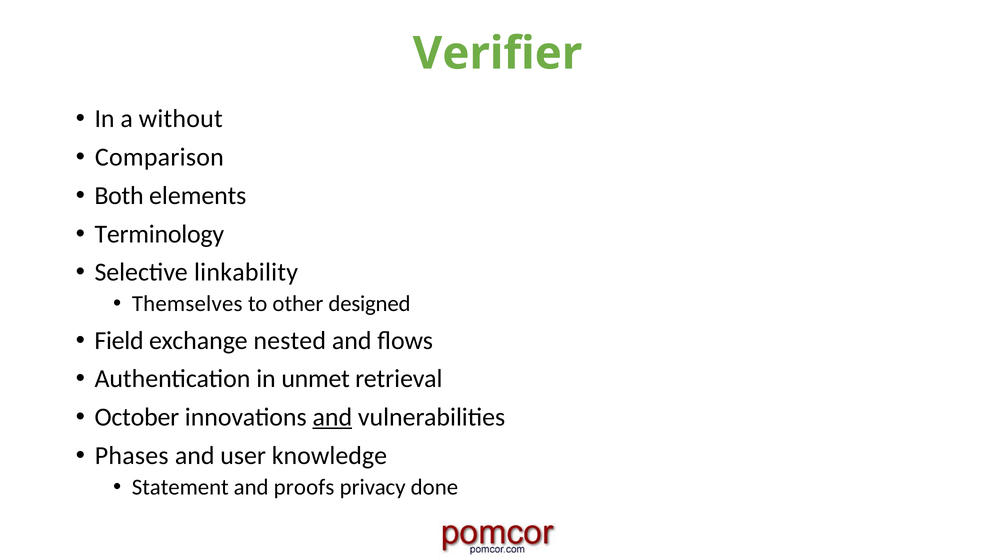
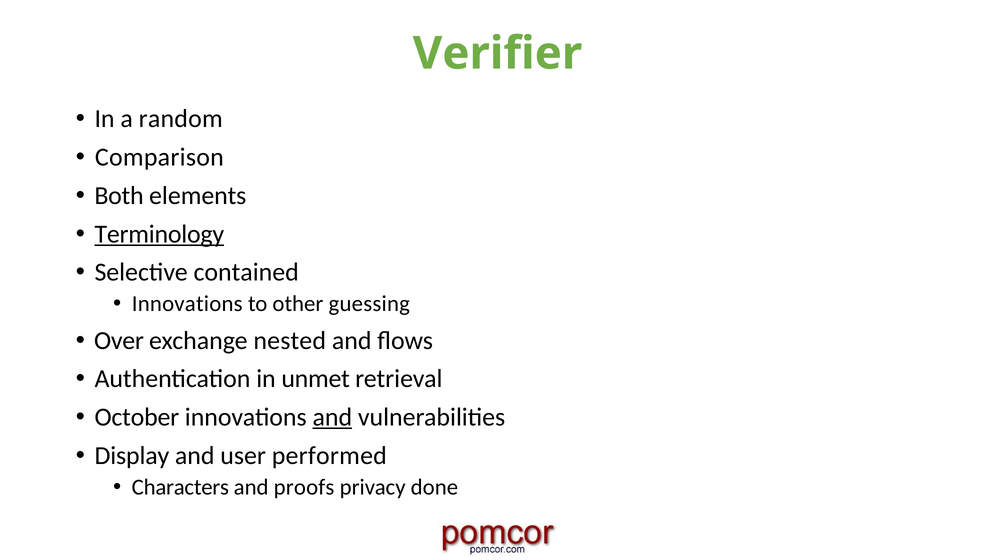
without: without -> random
Terminology underline: none -> present
linkability: linkability -> contained
Themselves at (187, 304): Themselves -> Innovations
designed: designed -> guessing
Field: Field -> Over
Phases: Phases -> Display
knowledge: knowledge -> performed
Statement: Statement -> Characters
